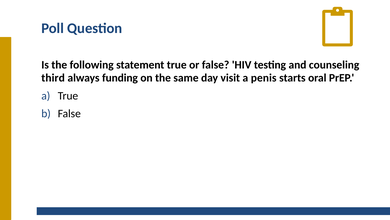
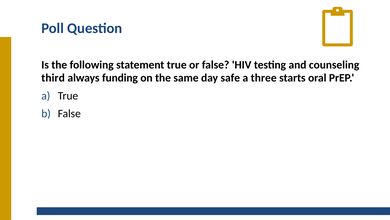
visit: visit -> safe
penis: penis -> three
